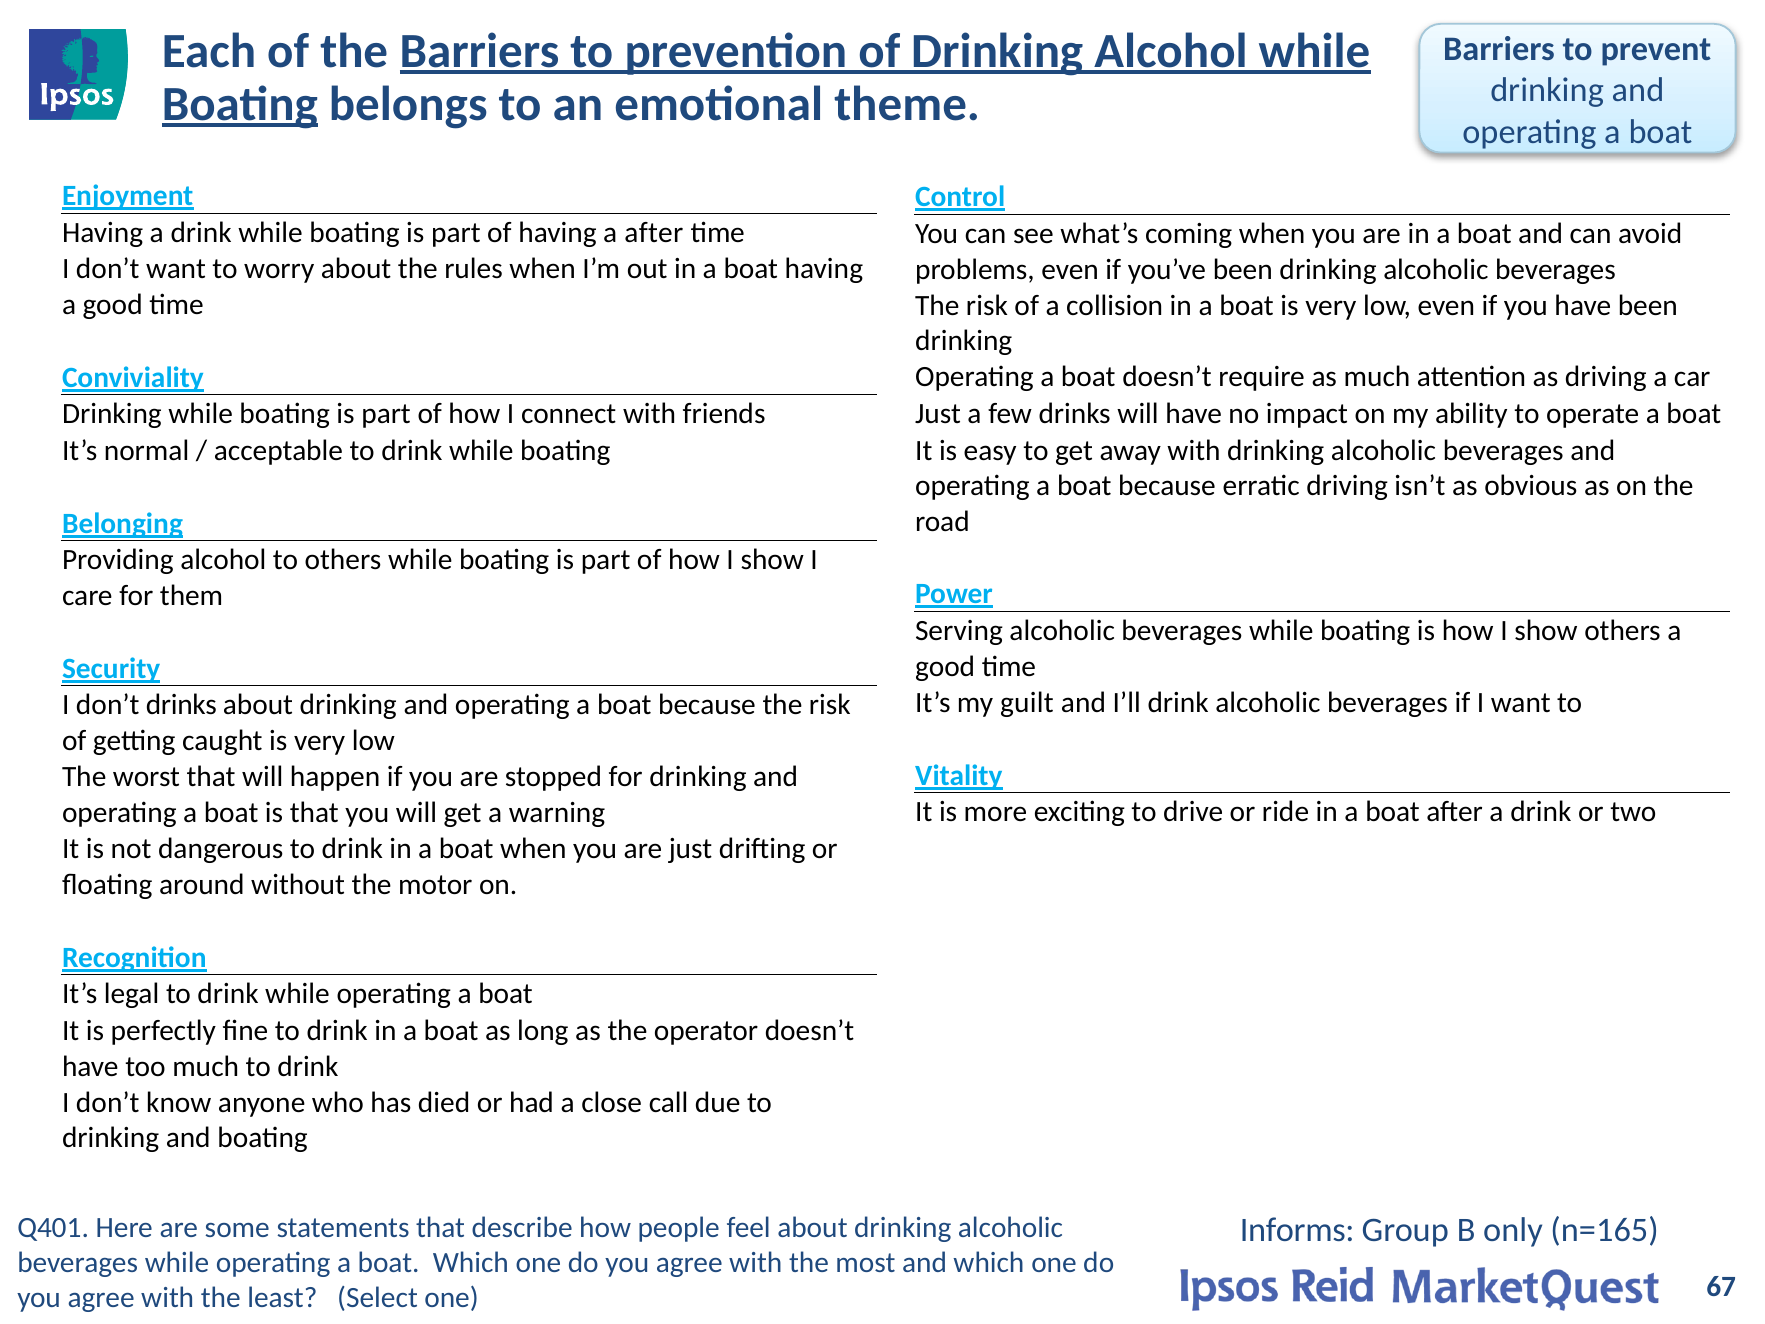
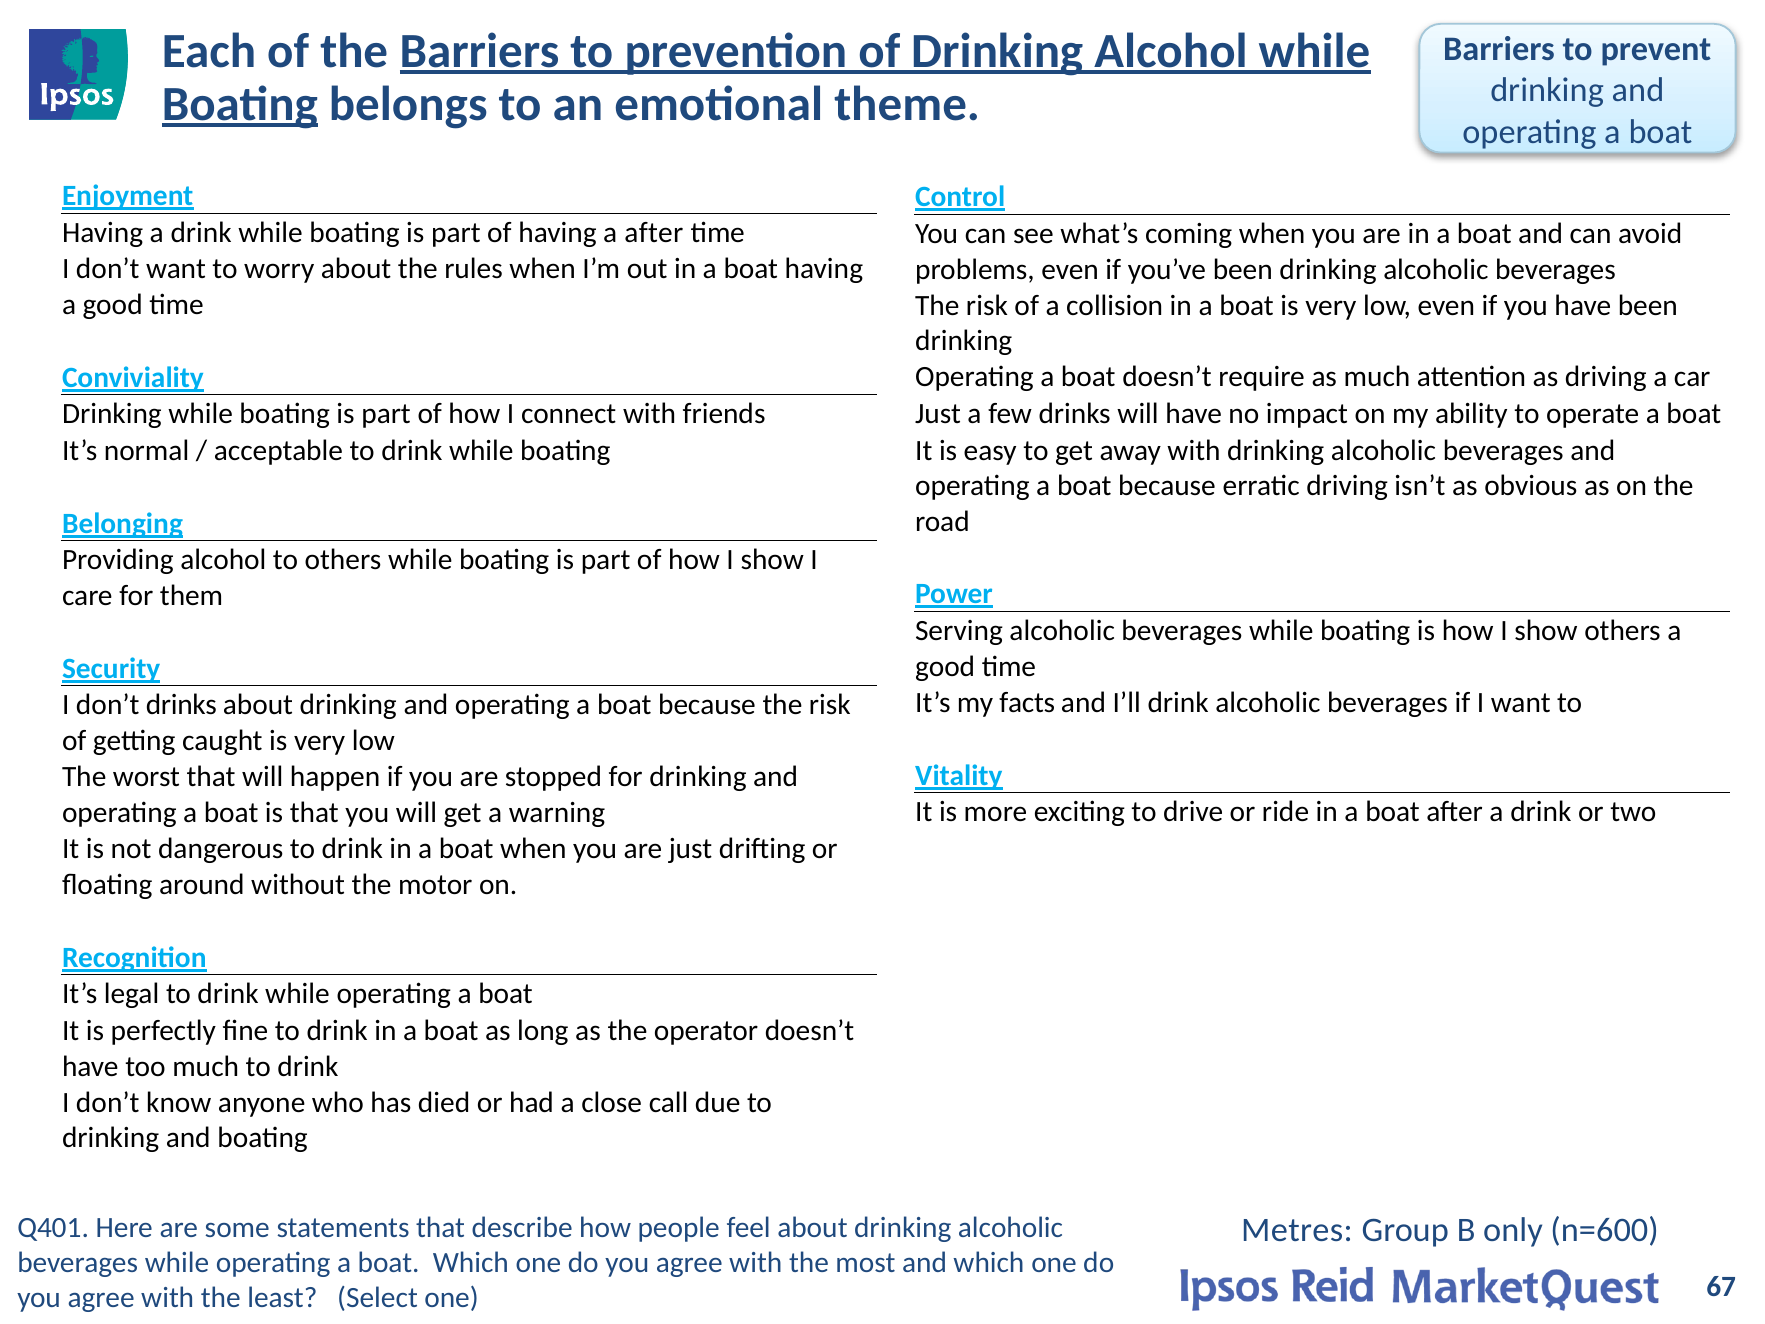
guilt: guilt -> facts
Informs: Informs -> Metres
n=165: n=165 -> n=600
